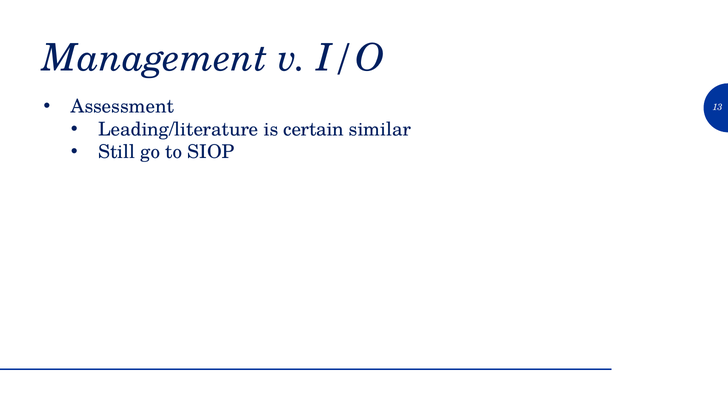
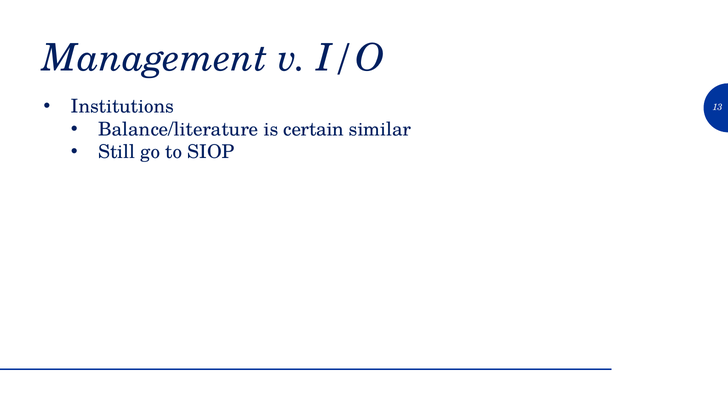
Assessment: Assessment -> Institutions
Leading/literature: Leading/literature -> Balance/literature
